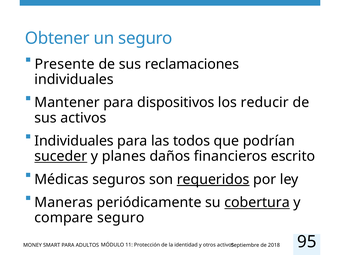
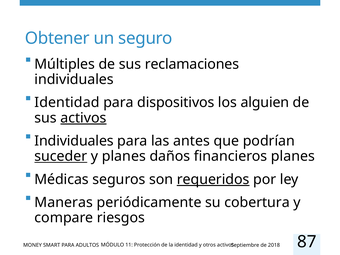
Presente: Presente -> Múltiples
Mantener at (67, 103): Mantener -> Identidad
reducir: reducir -> alguien
activos at (83, 118) underline: none -> present
todos: todos -> antes
financieros escrito: escrito -> planes
cobertura underline: present -> none
compare seguro: seguro -> riesgos
95: 95 -> 87
